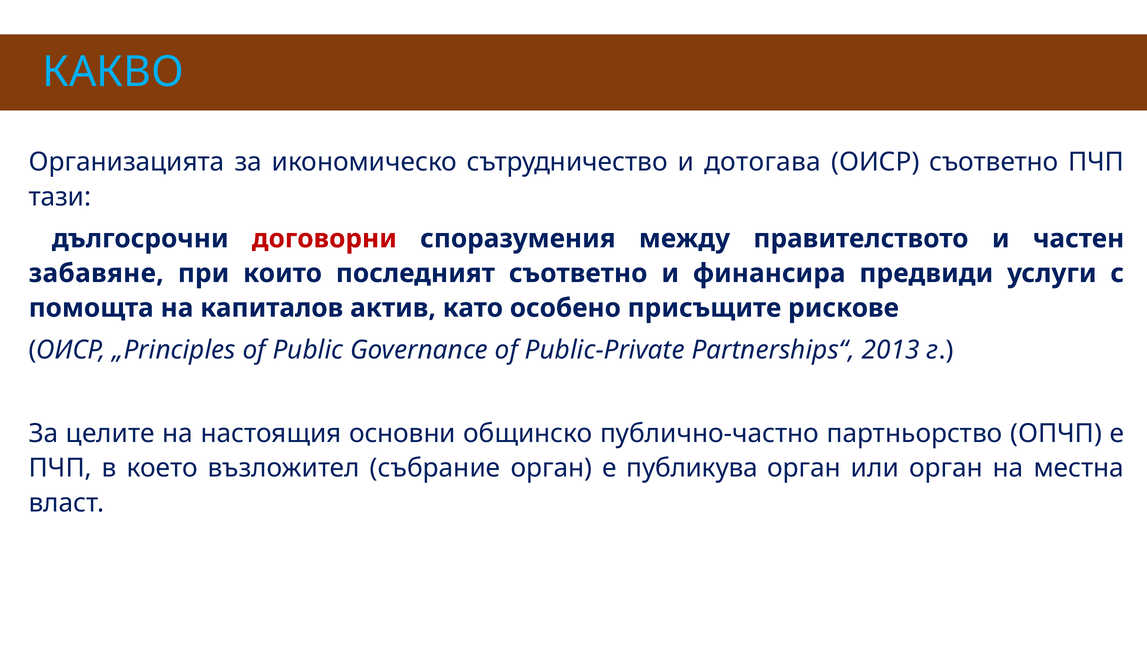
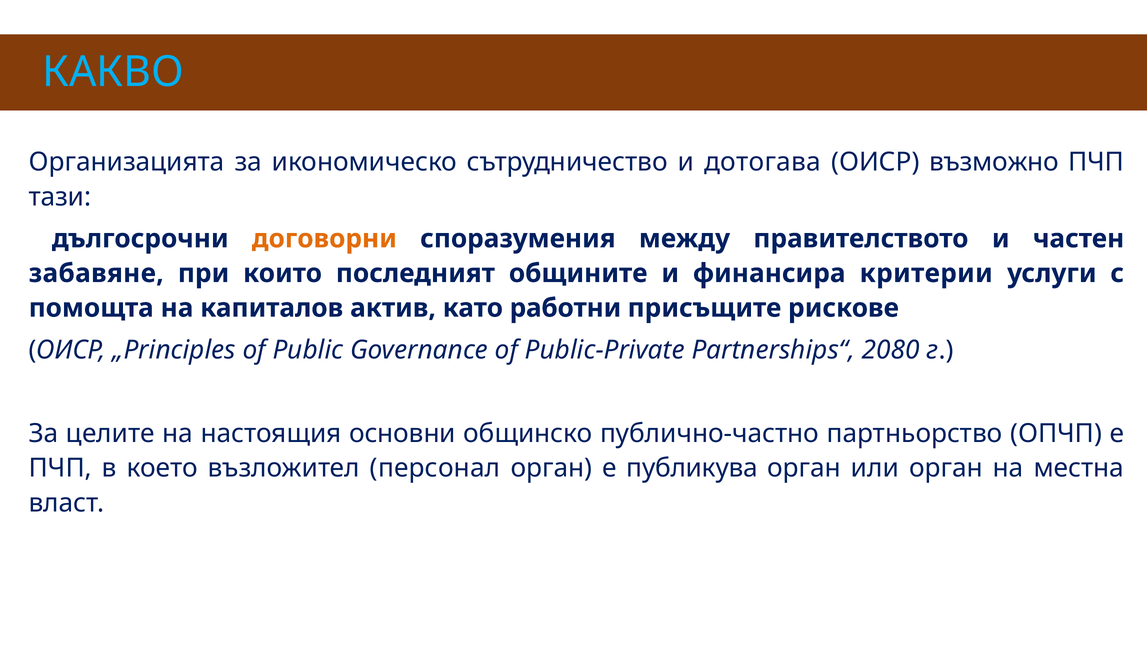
ОИСР съответно: съответно -> възможно
договорни colour: red -> orange
последният съответно: съответно -> общините
предвиди: предвиди -> критерии
особено: особено -> работни
2013: 2013 -> 2080
събрание: събрание -> персонал
